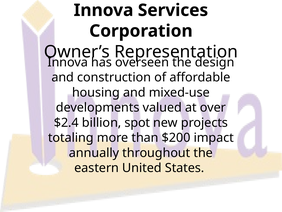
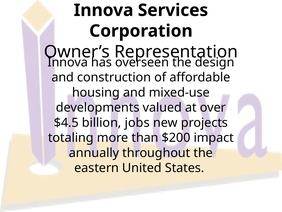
$2.4: $2.4 -> $4.5
spot: spot -> jobs
